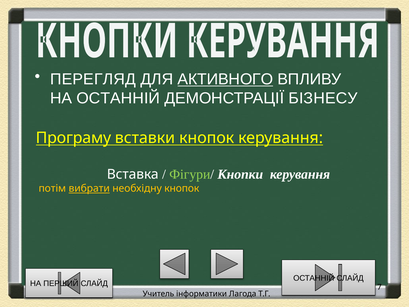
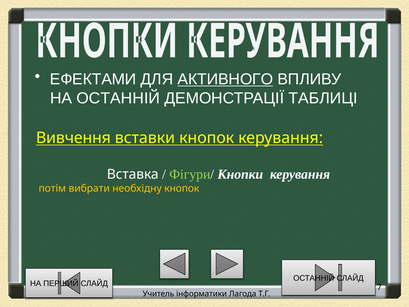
ПЕРЕГЛЯД: ПЕРЕГЛЯД -> ЕФЕКТАМИ
БІЗНЕСУ: БІЗНЕСУ -> ТАБЛИЦІ
Програму: Програму -> Вивчення
вибрати underline: present -> none
